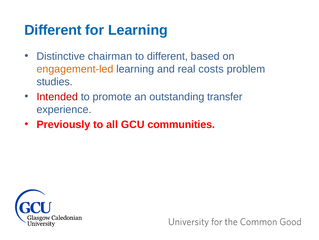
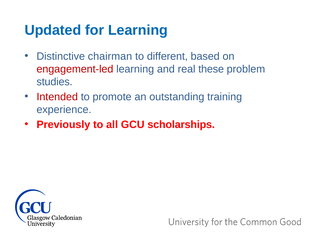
Different at (53, 30): Different -> Updated
engagement-led colour: orange -> red
costs: costs -> these
transfer: transfer -> training
communities: communities -> scholarships
